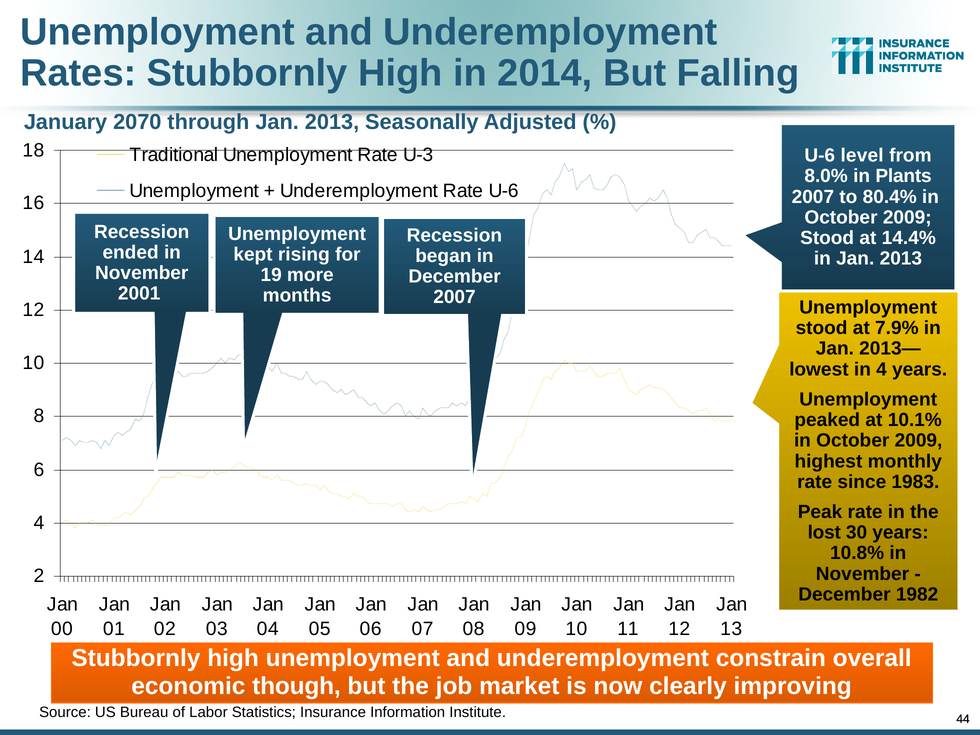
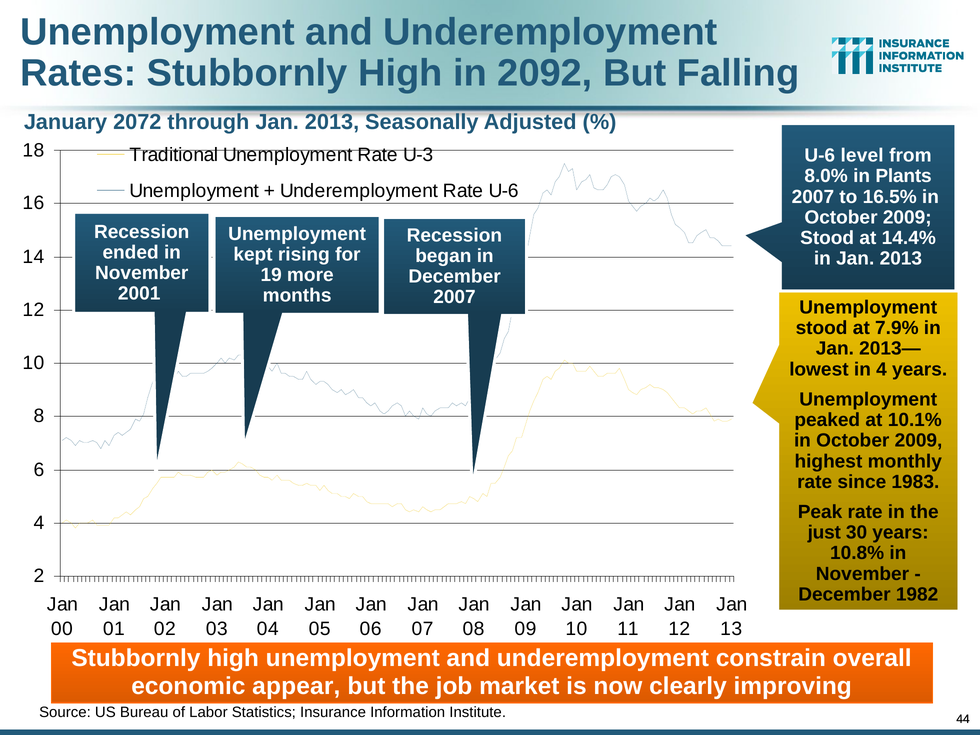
2014: 2014 -> 2092
2070: 2070 -> 2072
80.4%: 80.4% -> 16.5%
lost: lost -> just
though: though -> appear
